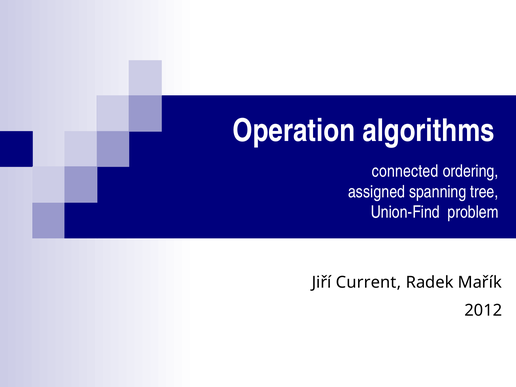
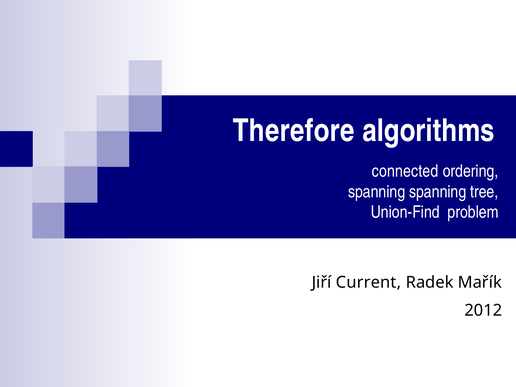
Operation: Operation -> Therefore
assigned at (377, 192): assigned -> spanning
